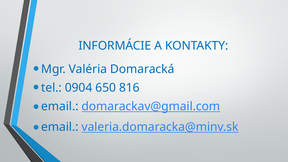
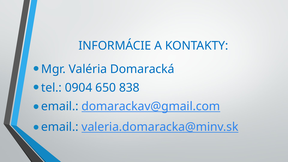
816: 816 -> 838
